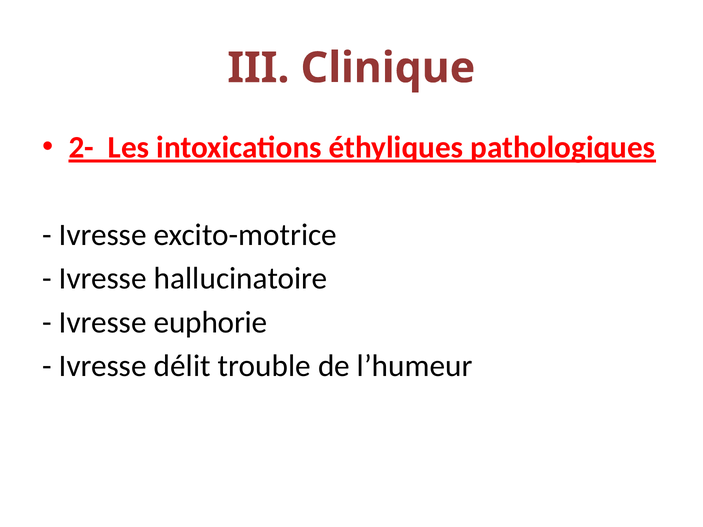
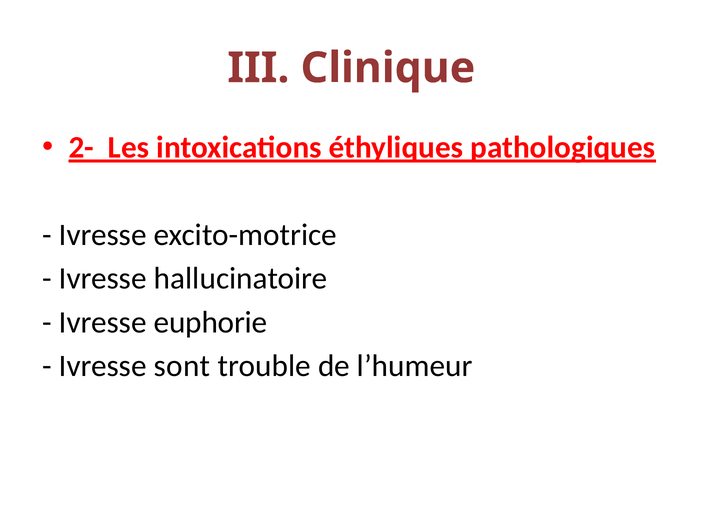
délit: délit -> sont
